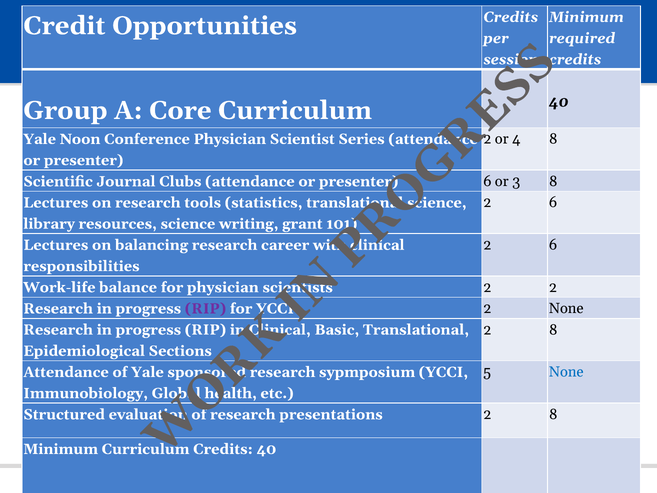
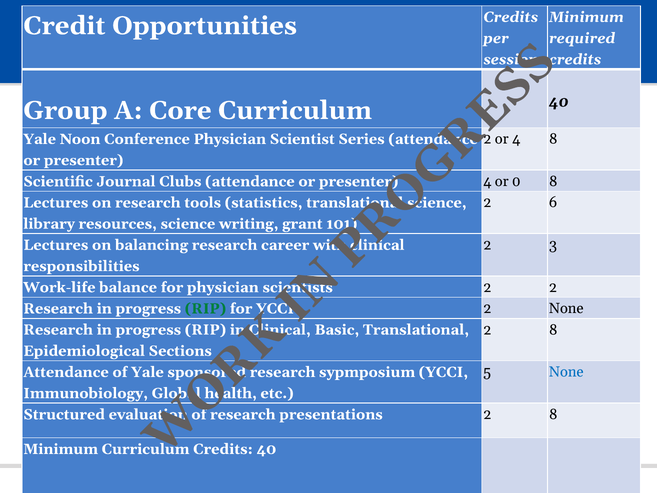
presenter 6: 6 -> 4
3: 3 -> 0
6 at (553, 245): 6 -> 3
RIP at (205, 308) colour: purple -> green
